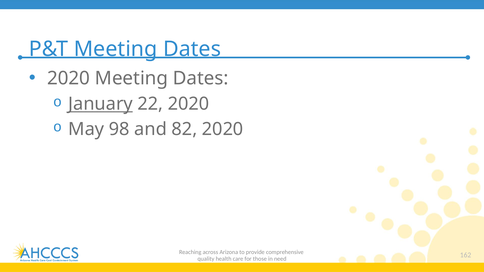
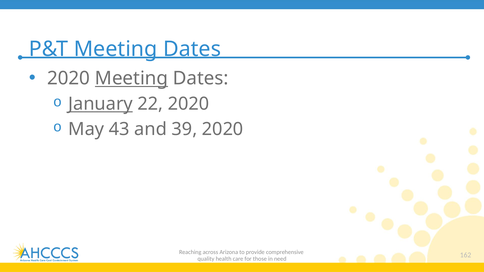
Meeting at (131, 79) underline: none -> present
98: 98 -> 43
82: 82 -> 39
